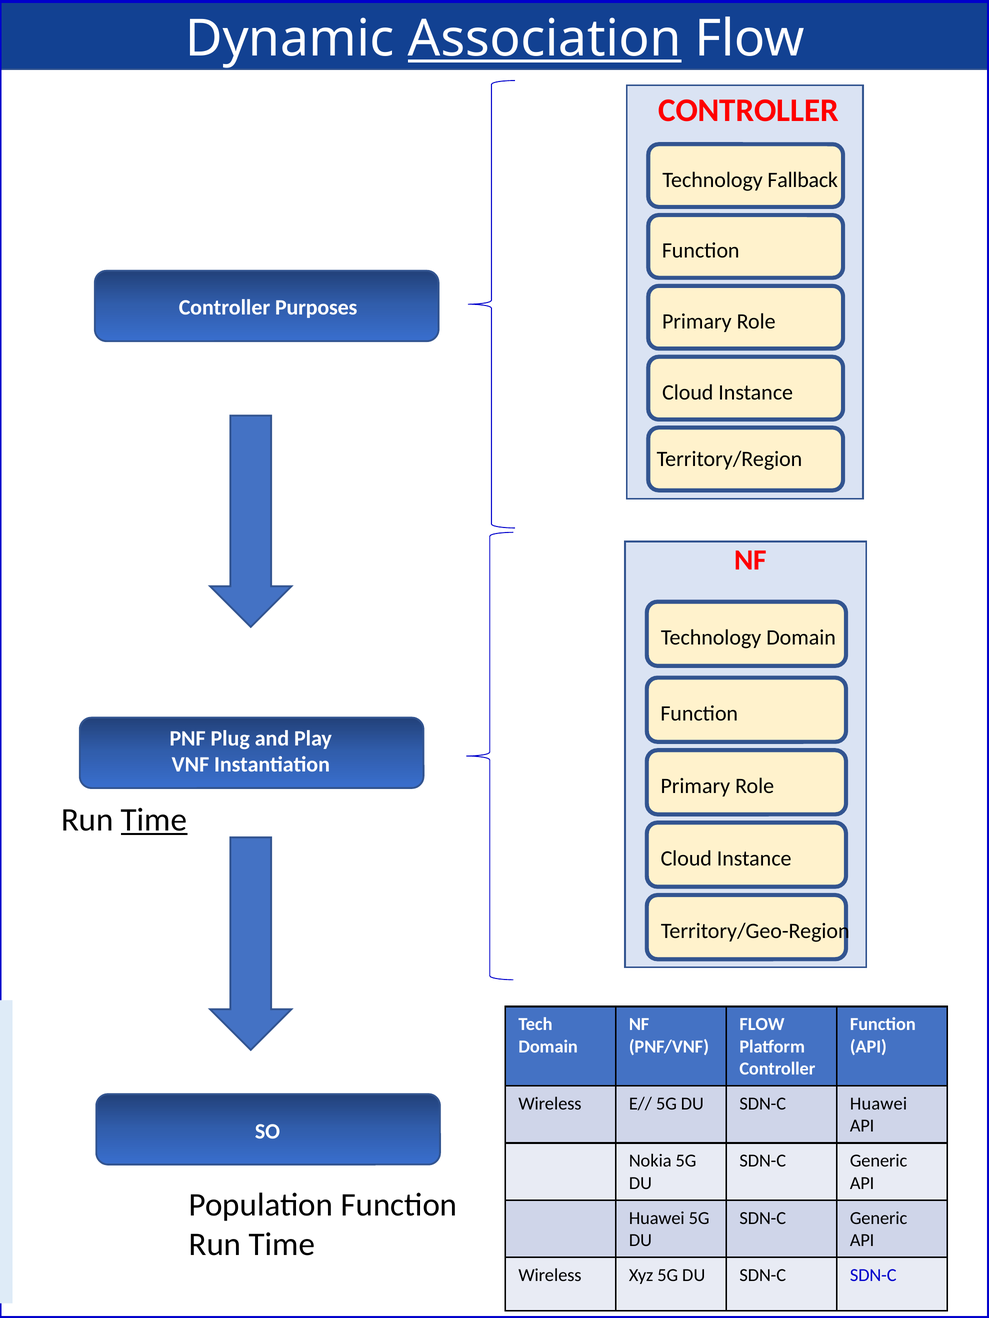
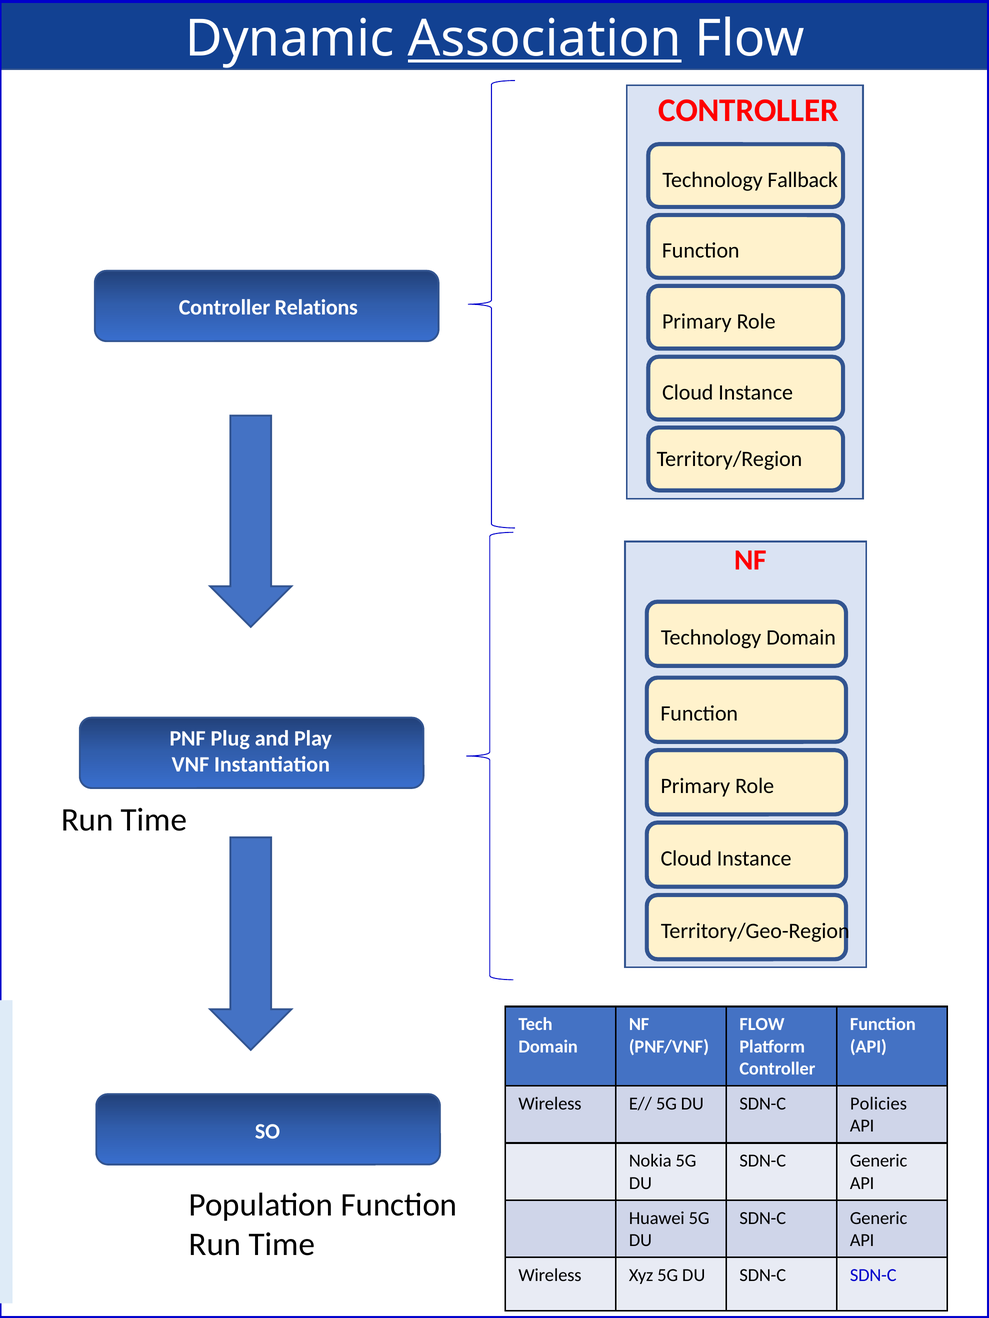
Purposes: Purposes -> Relations
Time at (154, 820) underline: present -> none
SDN-C Huawei: Huawei -> Policies
